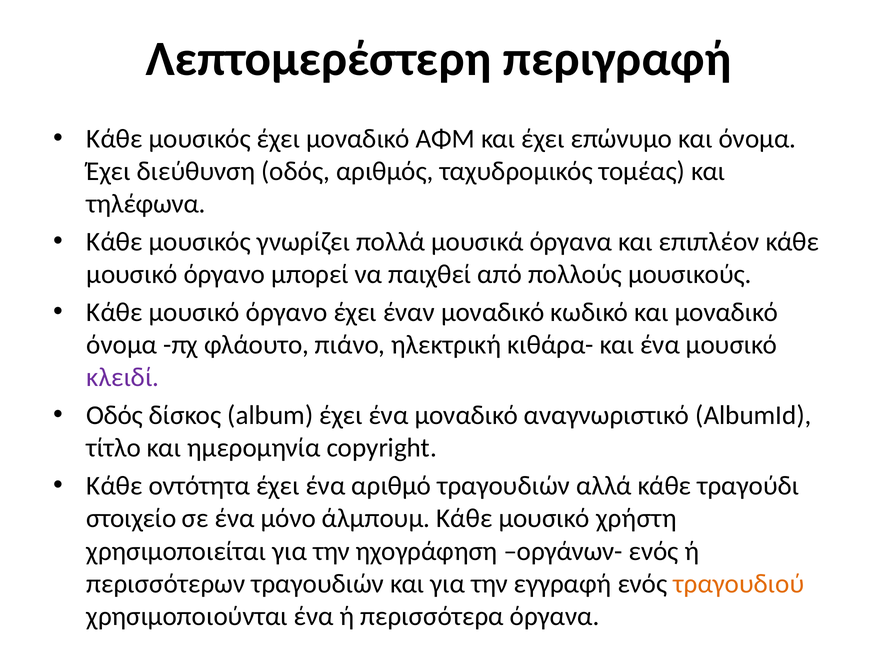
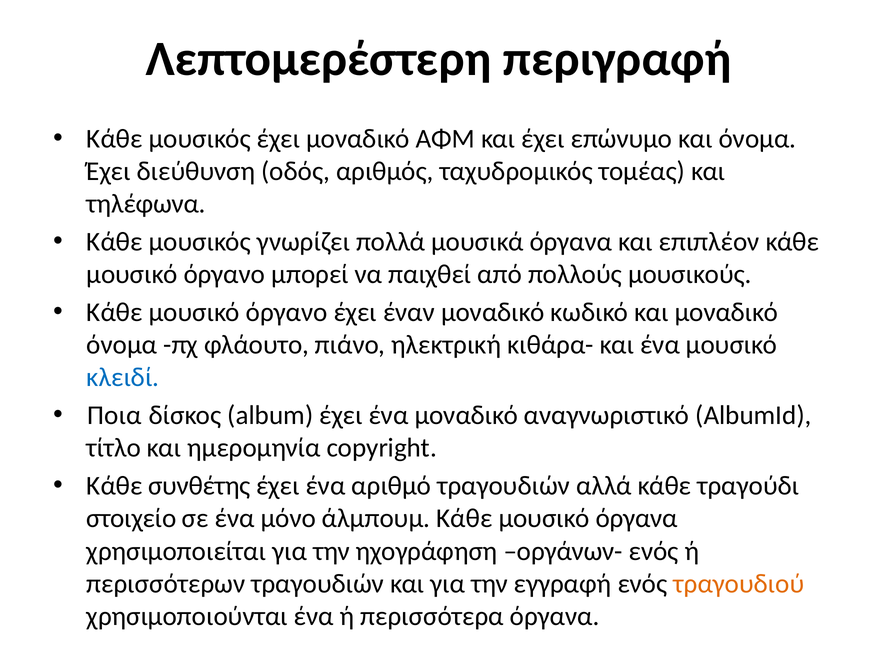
κλειδί colour: purple -> blue
Οδός at (115, 415): Οδός -> Ποια
οντότητα: οντότητα -> συνθέτης
μουσικό χρήστη: χρήστη -> όργανα
